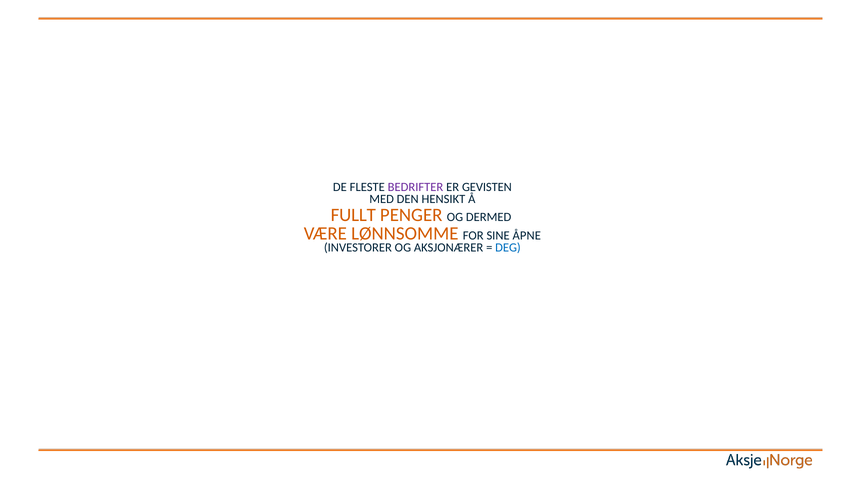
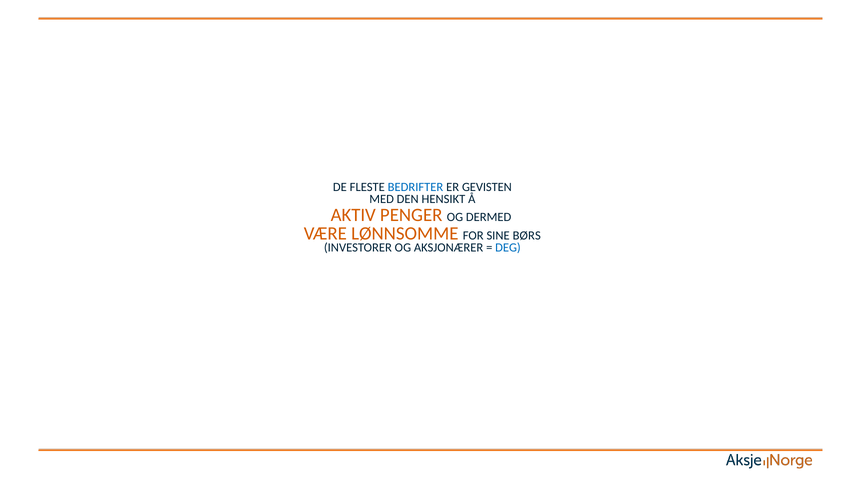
BEDRIFTER colour: purple -> blue
FULLT: FULLT -> AKTIV
ÅPNE: ÅPNE -> BØRS
